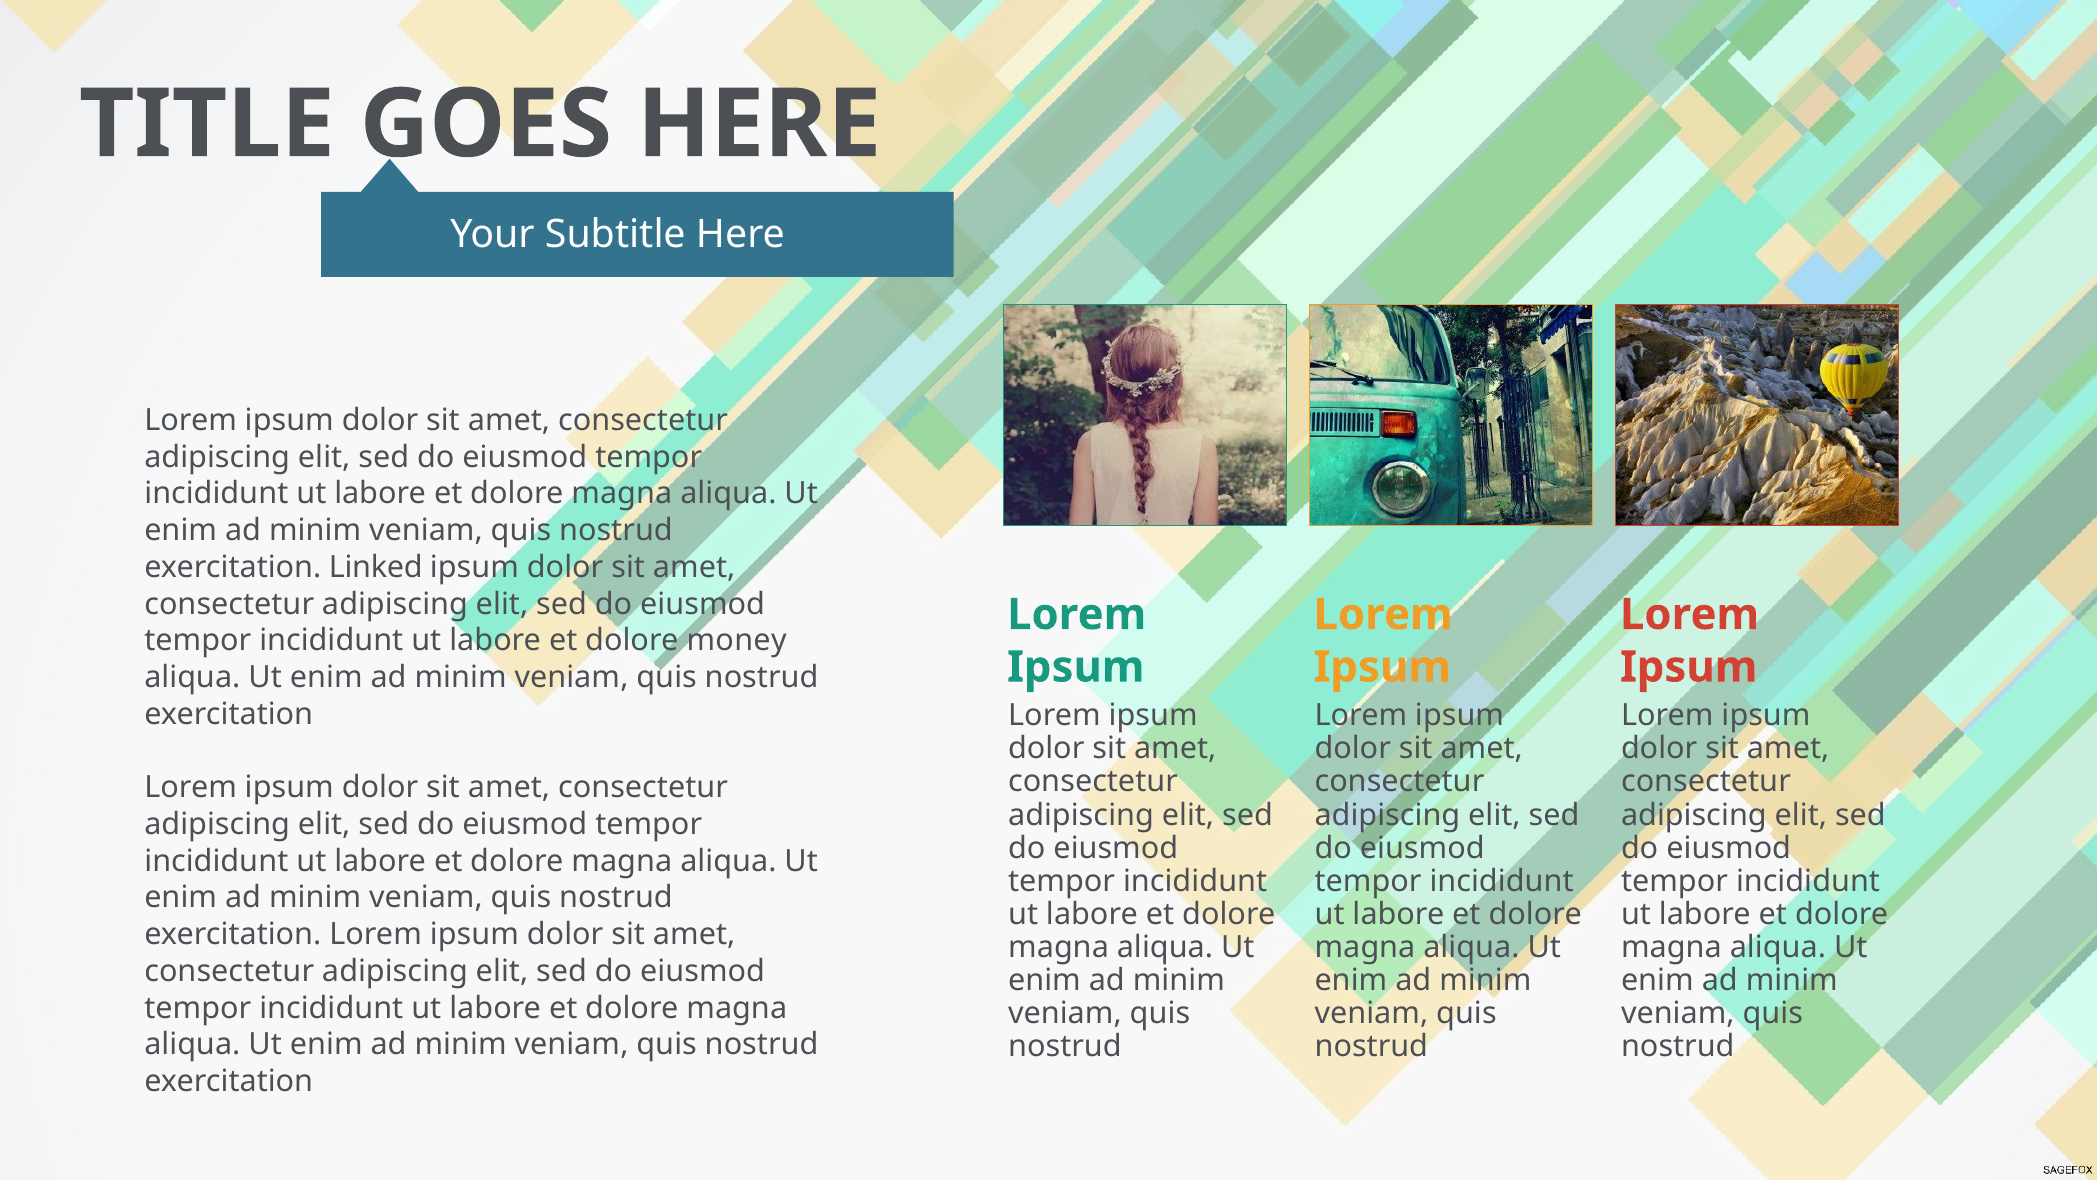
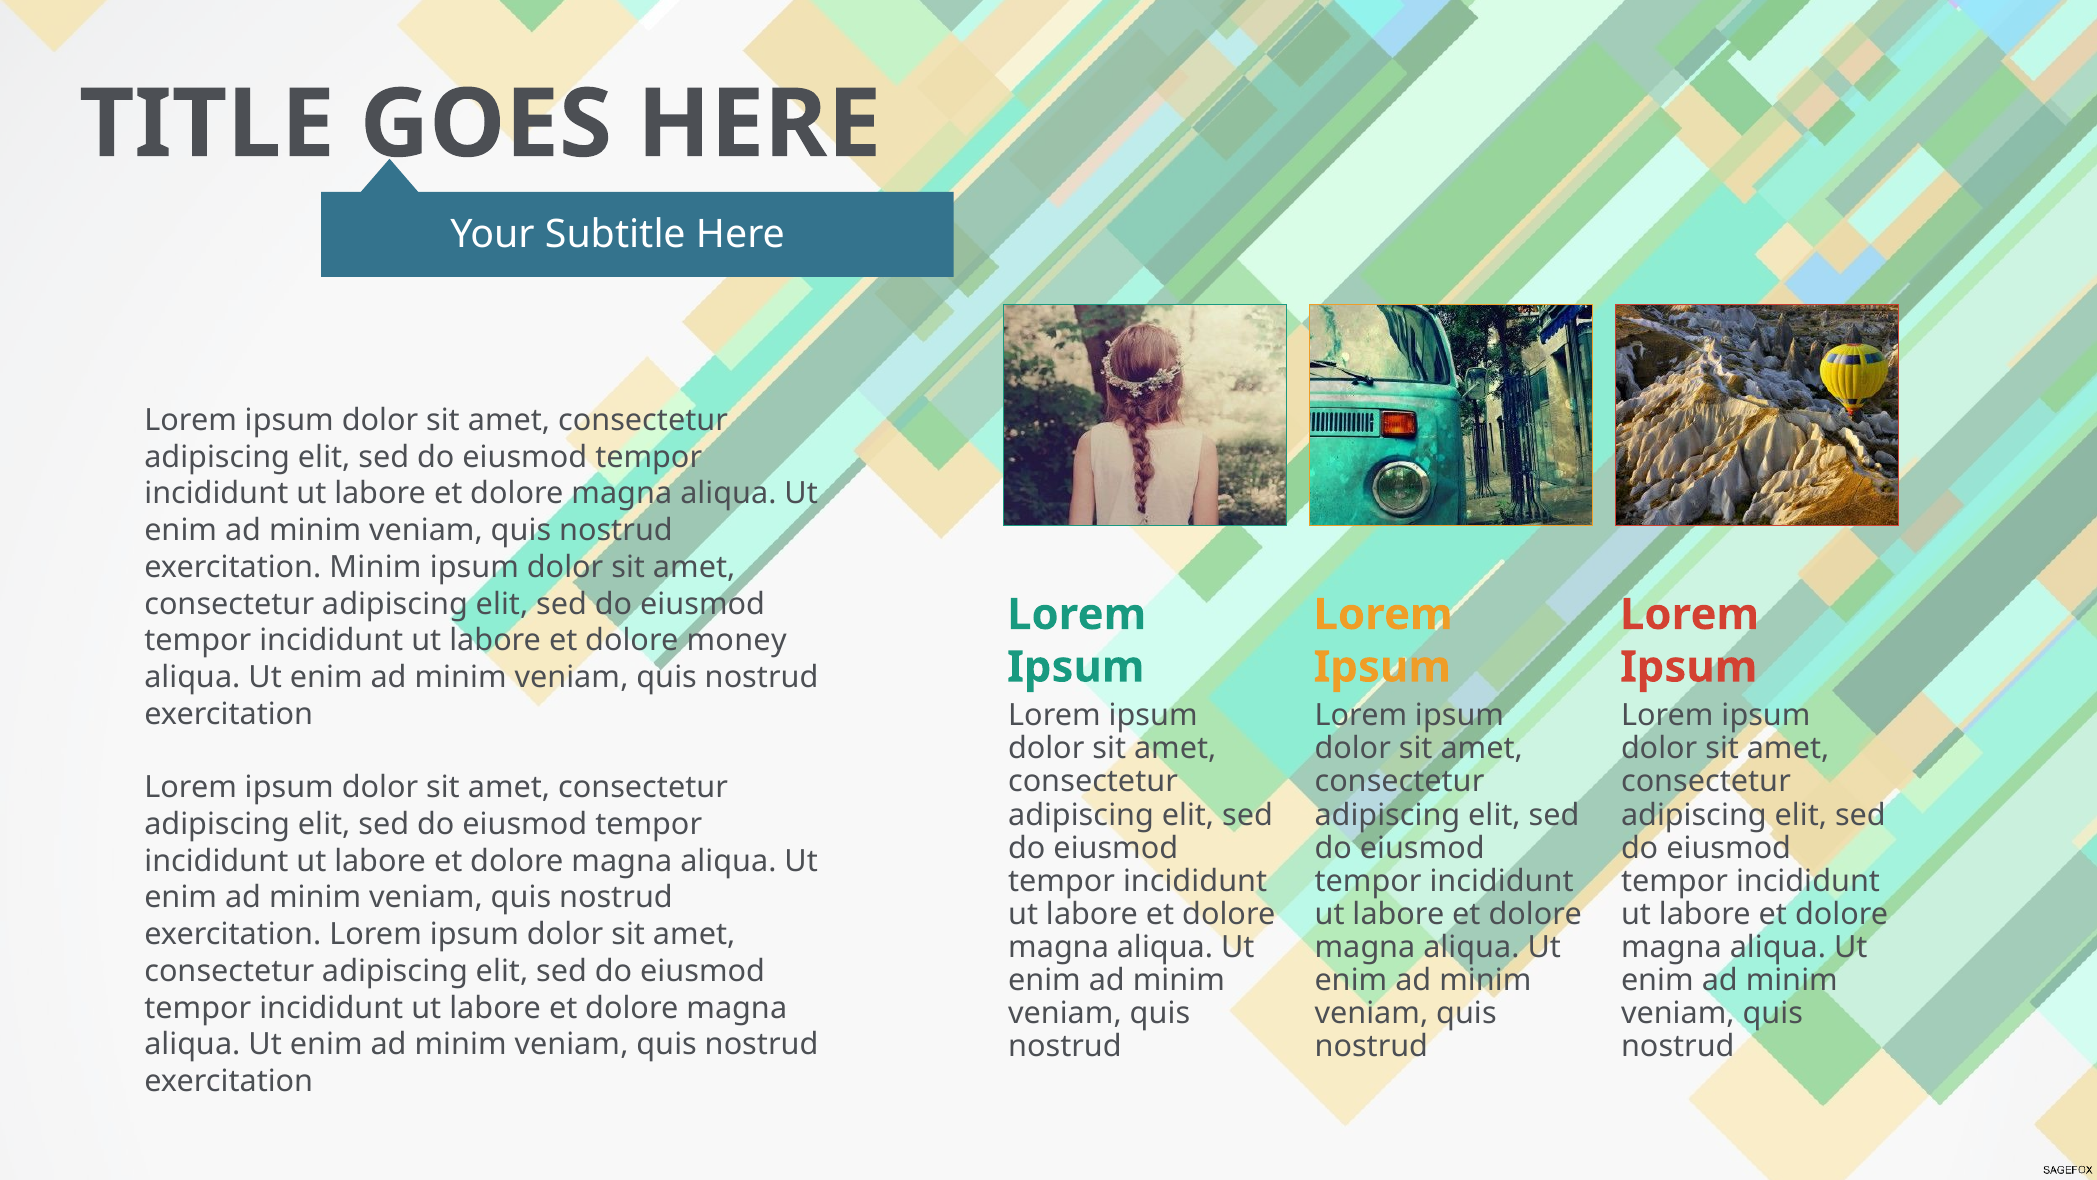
exercitation Linked: Linked -> Minim
